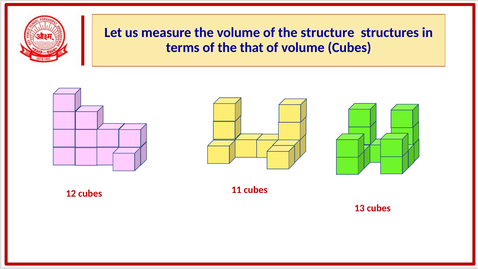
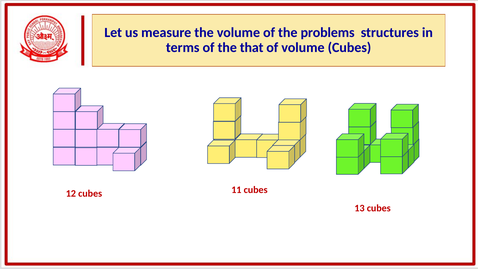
structure: structure -> problems
